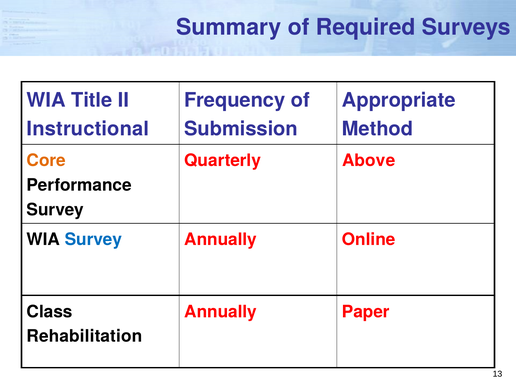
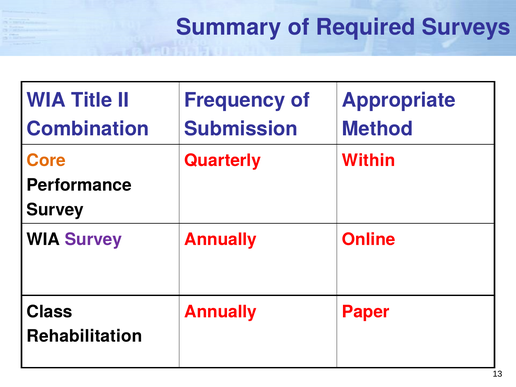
Instructional: Instructional -> Combination
Above: Above -> Within
Survey at (93, 240) colour: blue -> purple
